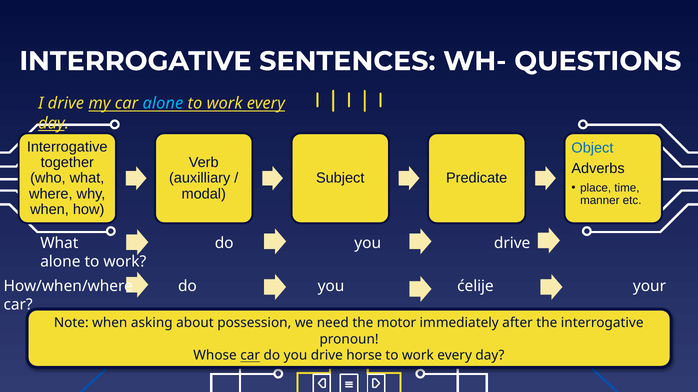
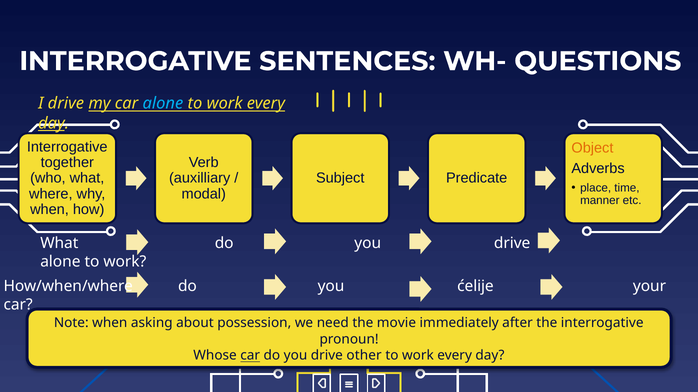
Object colour: blue -> orange
motor: motor -> movie
horse: horse -> other
